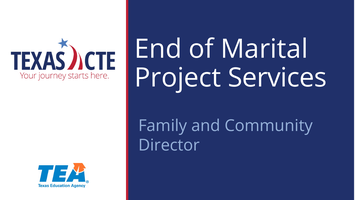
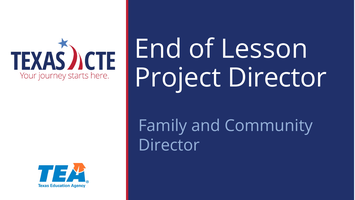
Marital: Marital -> Lesson
Project Services: Services -> Director
